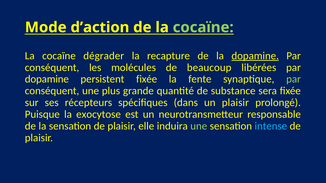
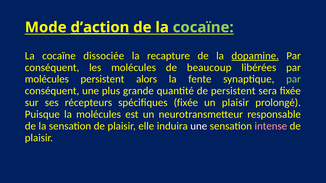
d’action underline: none -> present
dégrader: dégrader -> dissociée
dopamine at (47, 79): dopamine -> molécules
persistent fixée: fixée -> alors
de substance: substance -> persistent
spécifiques dans: dans -> fixée
la exocytose: exocytose -> molécules
une at (199, 126) colour: light green -> white
intense colour: light blue -> pink
